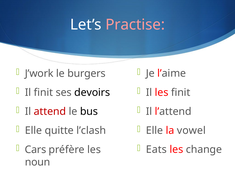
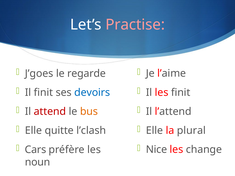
J’work: J’work -> J’goes
burgers: burgers -> regarde
devoirs colour: black -> blue
bus colour: black -> orange
vowel: vowel -> plural
Eats: Eats -> Nice
